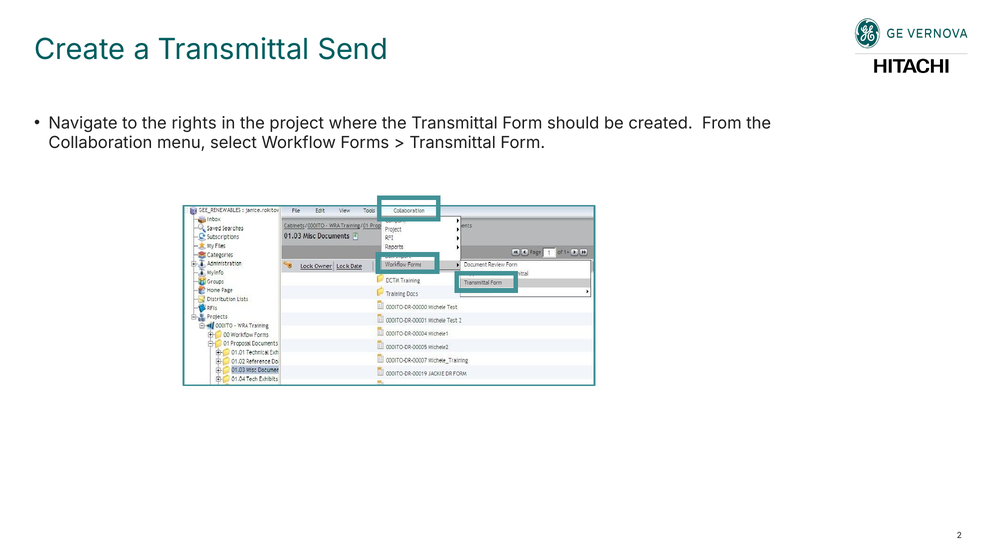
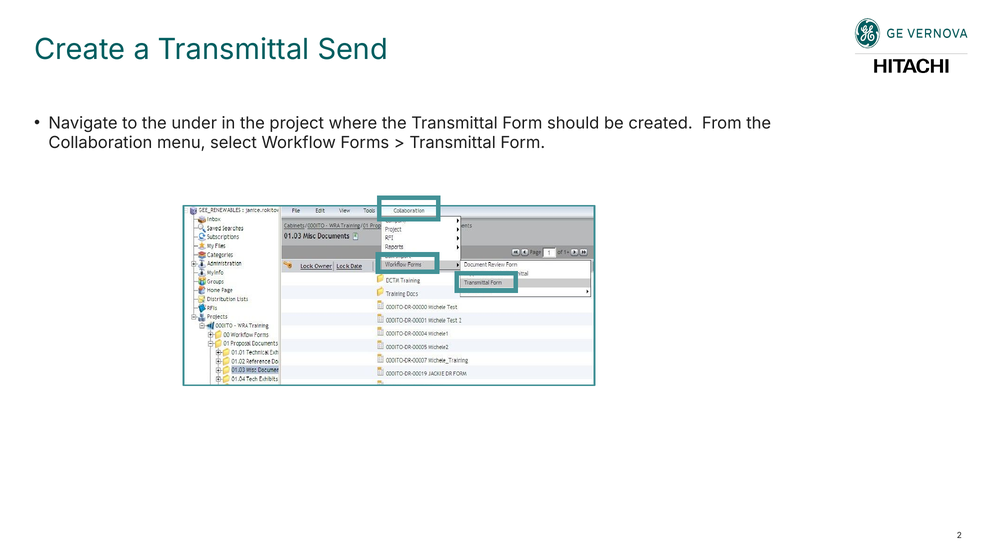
rights: rights -> under
